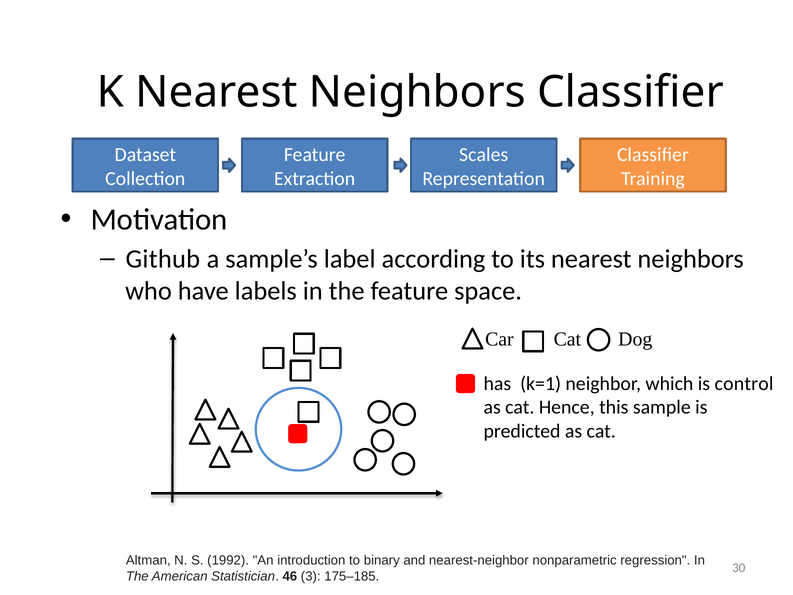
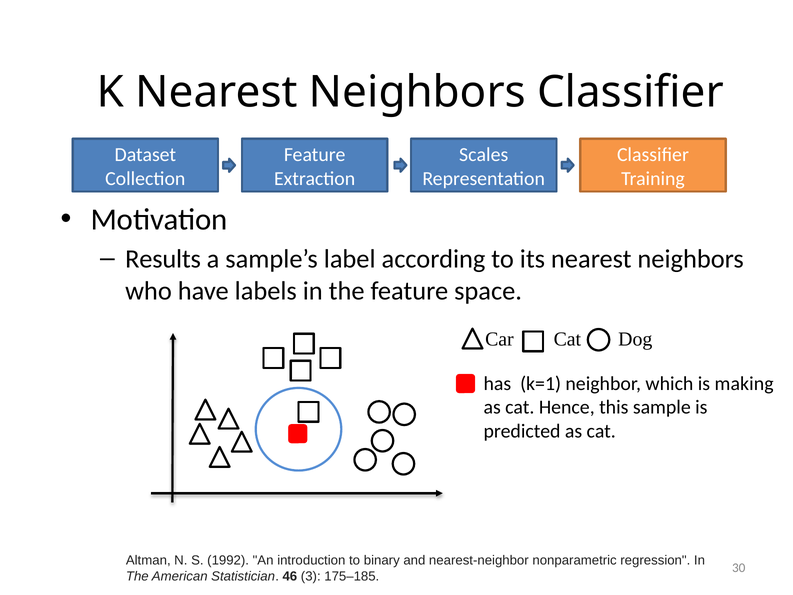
Github: Github -> Results
control: control -> making
